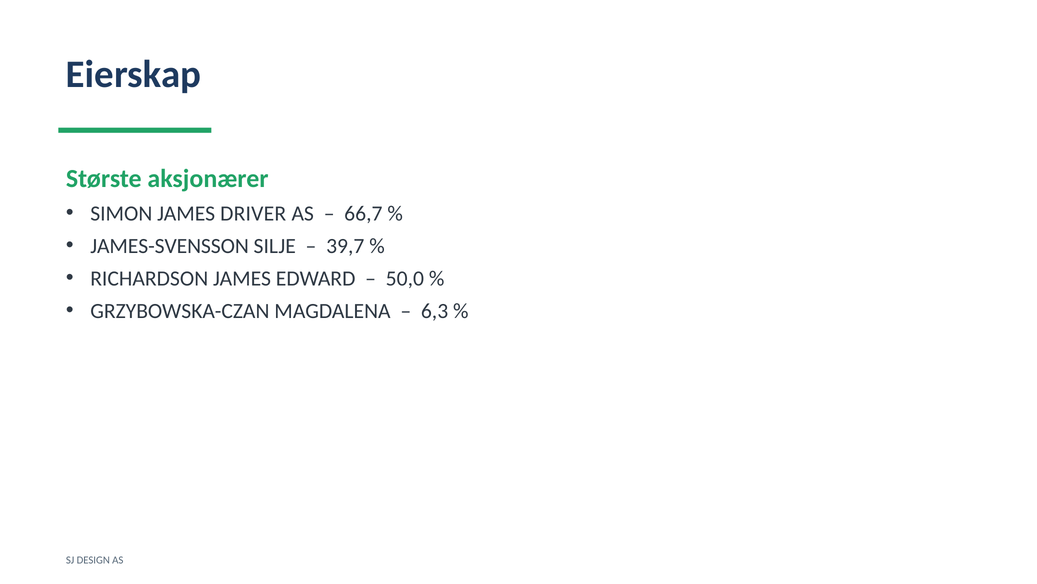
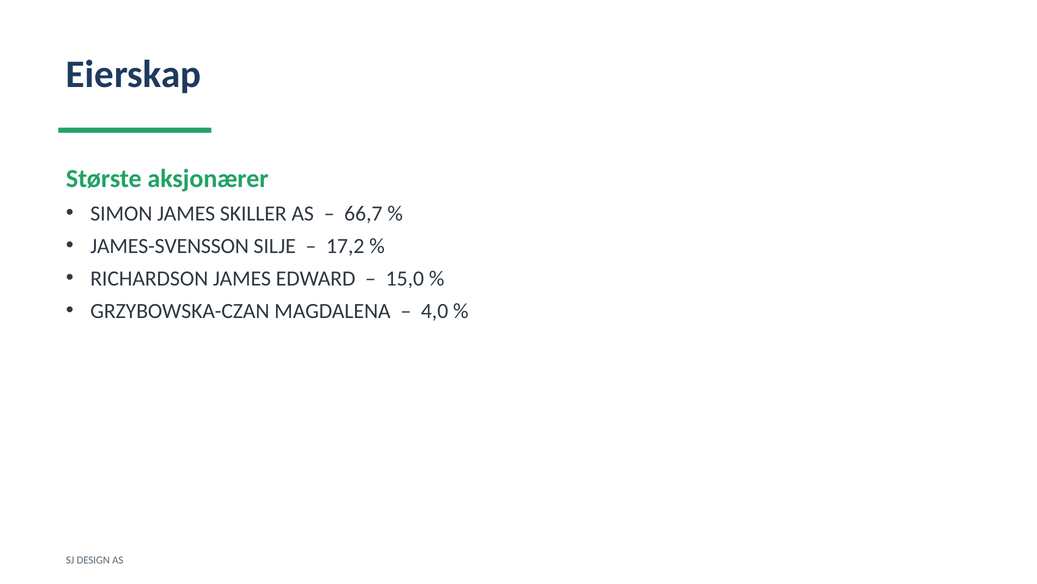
DRIVER: DRIVER -> SKILLER
39,7: 39,7 -> 17,2
50,0: 50,0 -> 15,0
6,3: 6,3 -> 4,0
